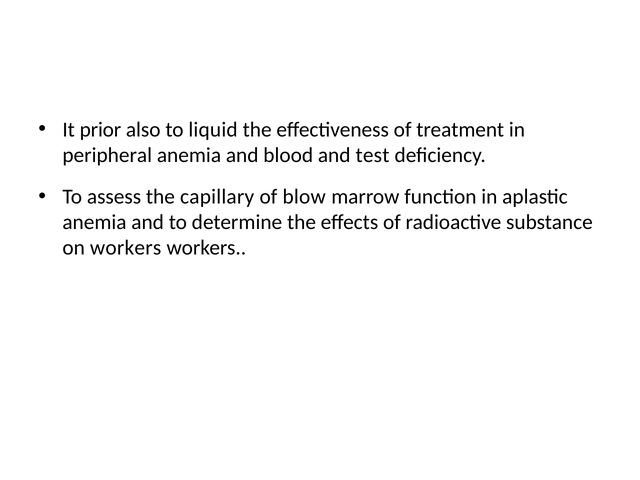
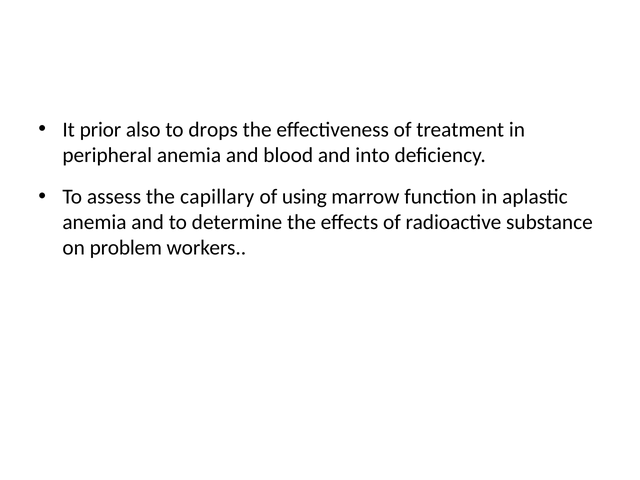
liquid: liquid -> drops
test: test -> into
blow: blow -> using
on workers: workers -> problem
